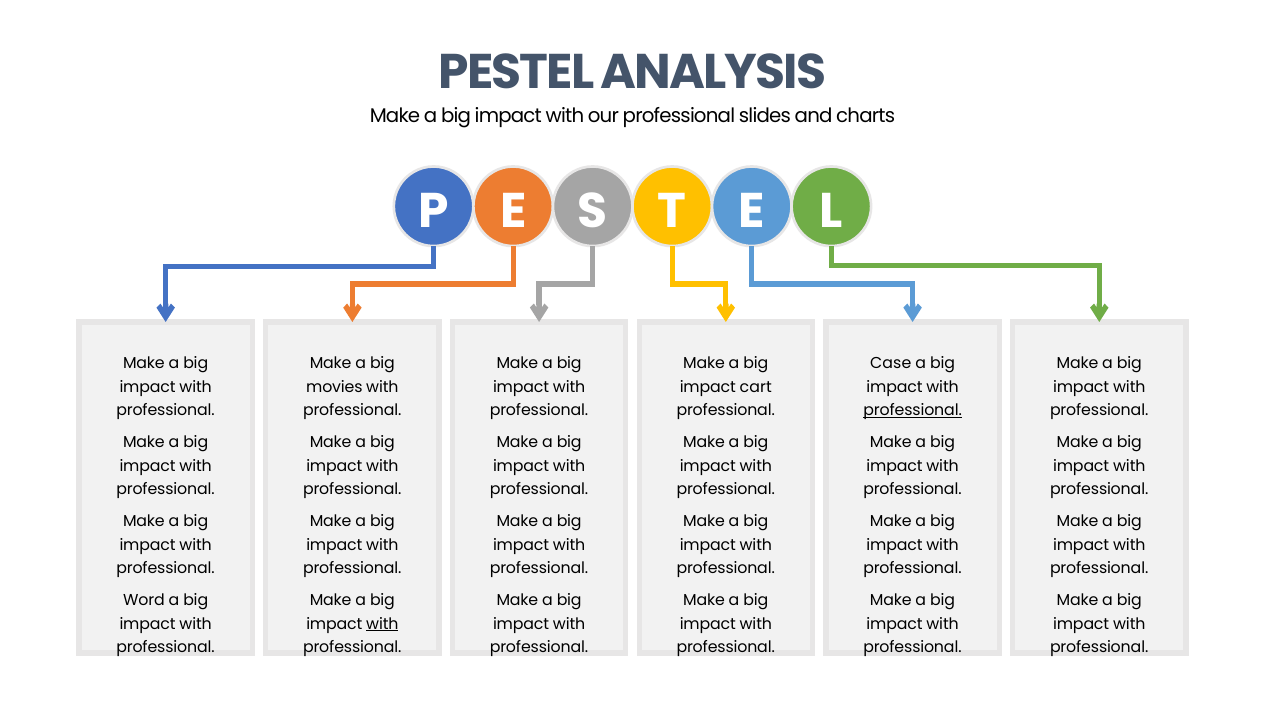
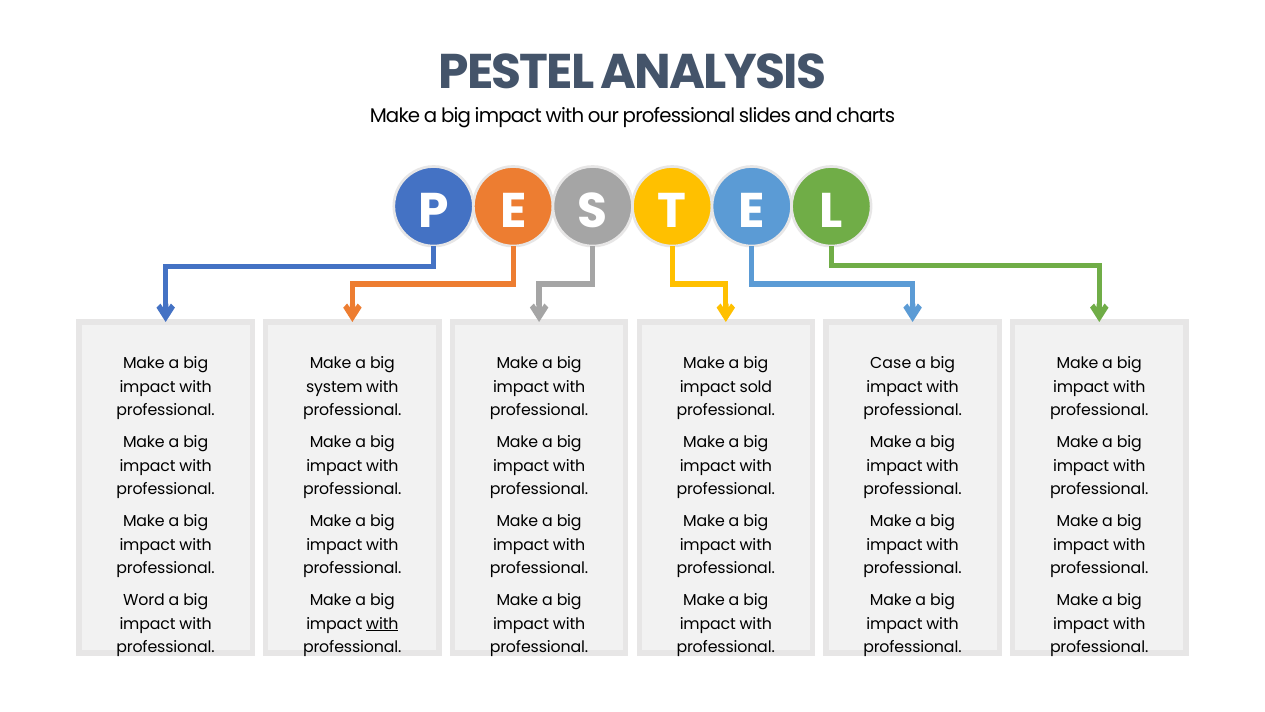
movies: movies -> system
cart: cart -> sold
professional at (913, 411) underline: present -> none
